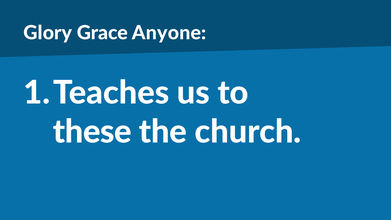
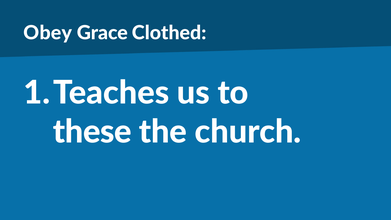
Glory: Glory -> Obey
Anyone: Anyone -> Clothed
